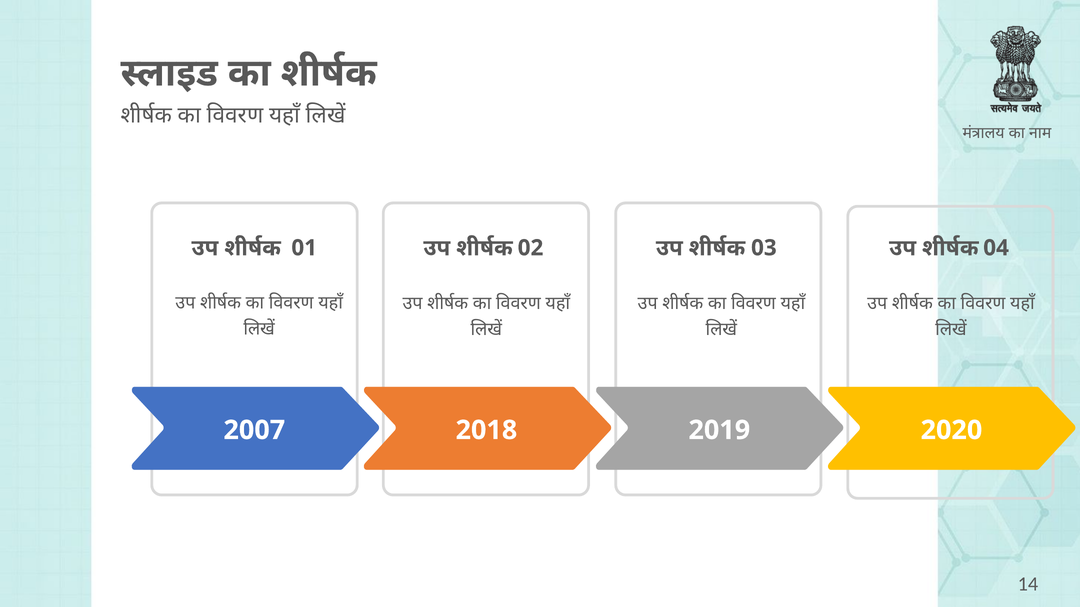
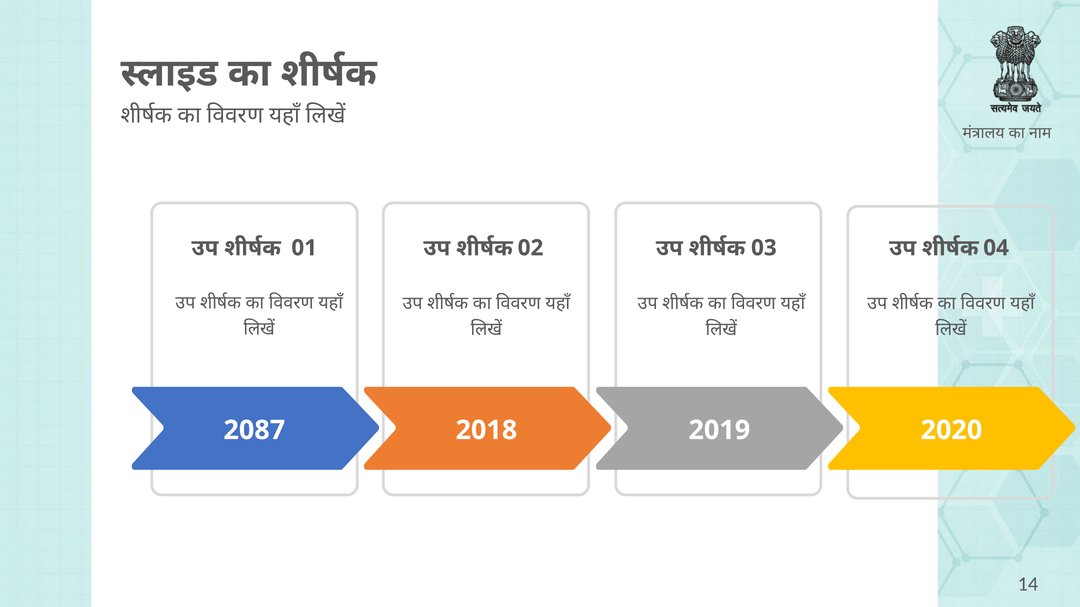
2007: 2007 -> 2087
